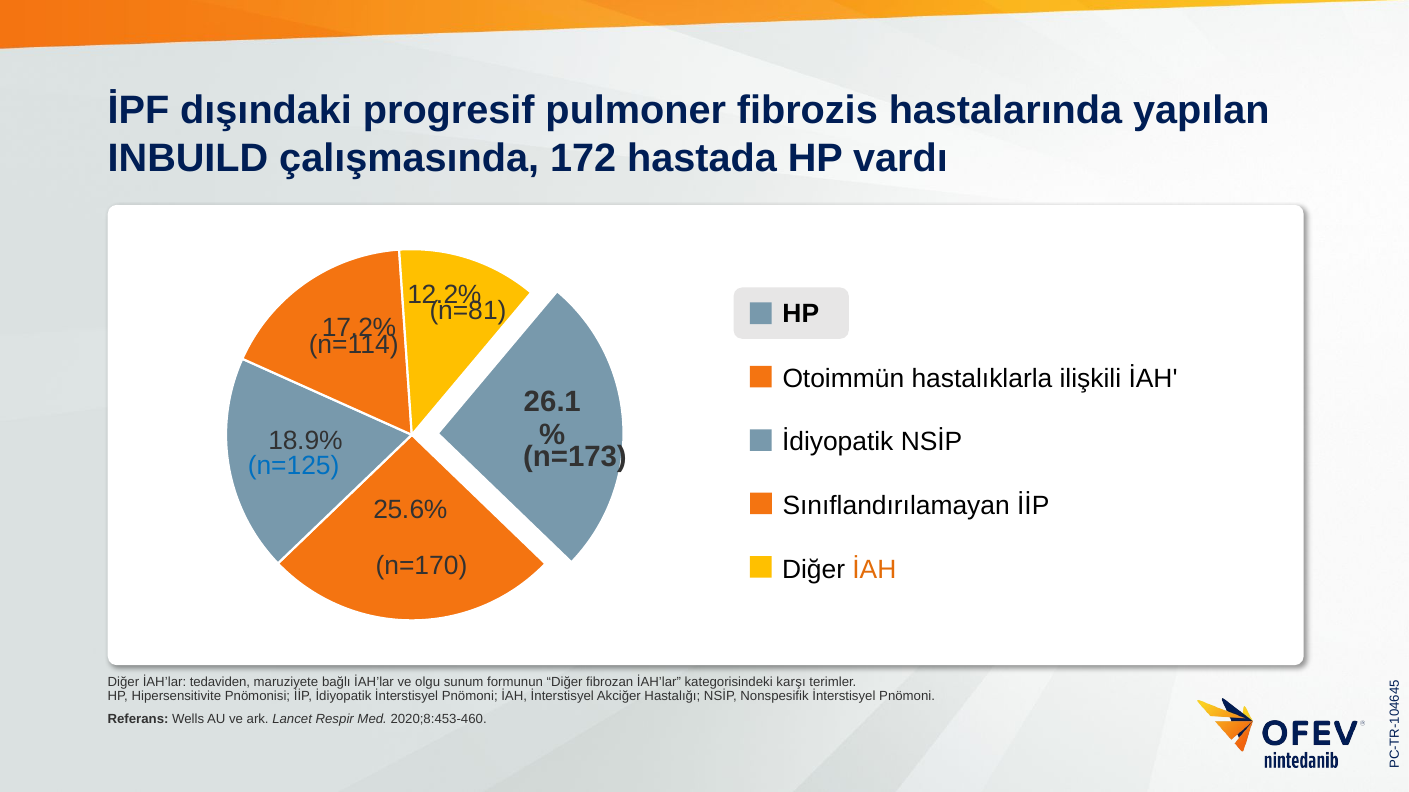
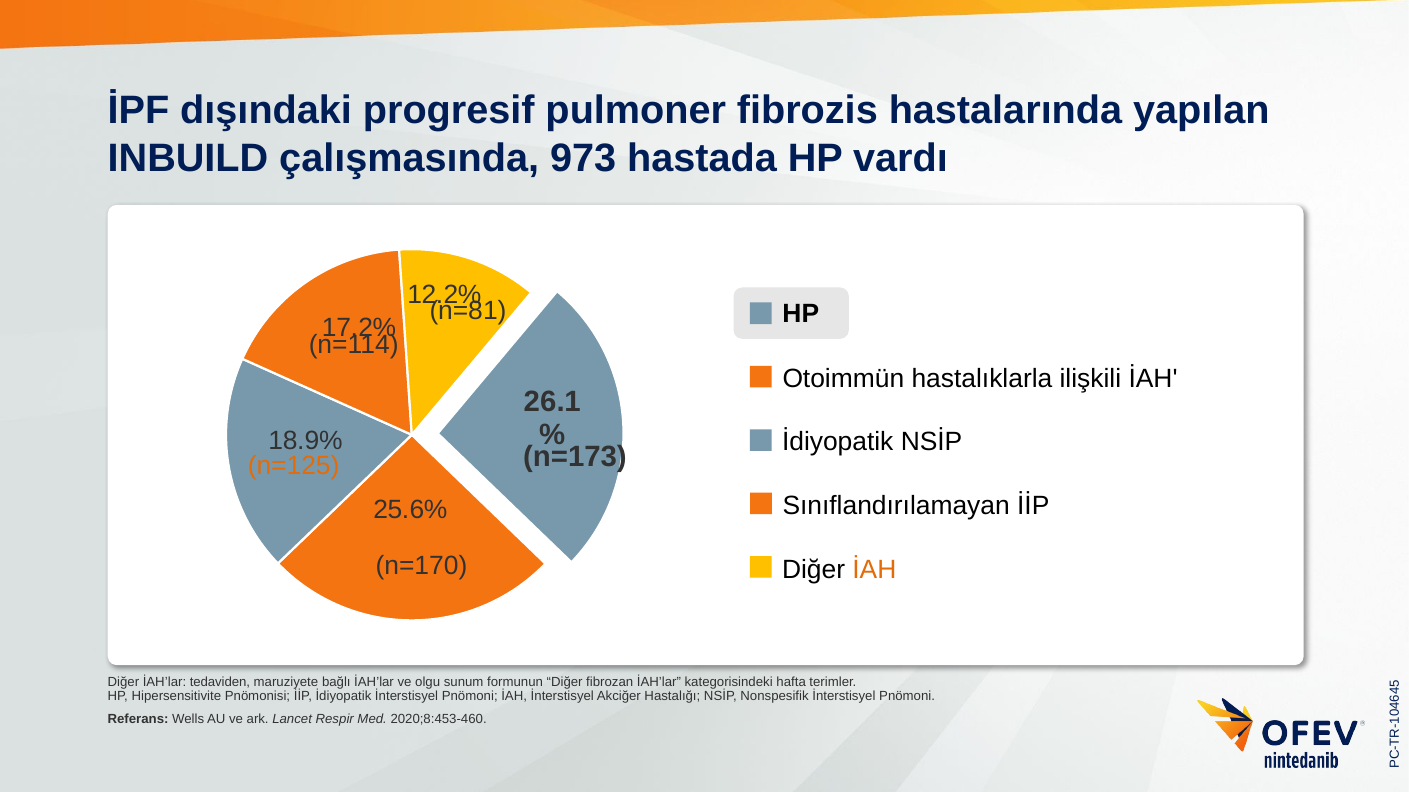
172: 172 -> 973
n=125 colour: blue -> orange
karşı: karşı -> hafta
